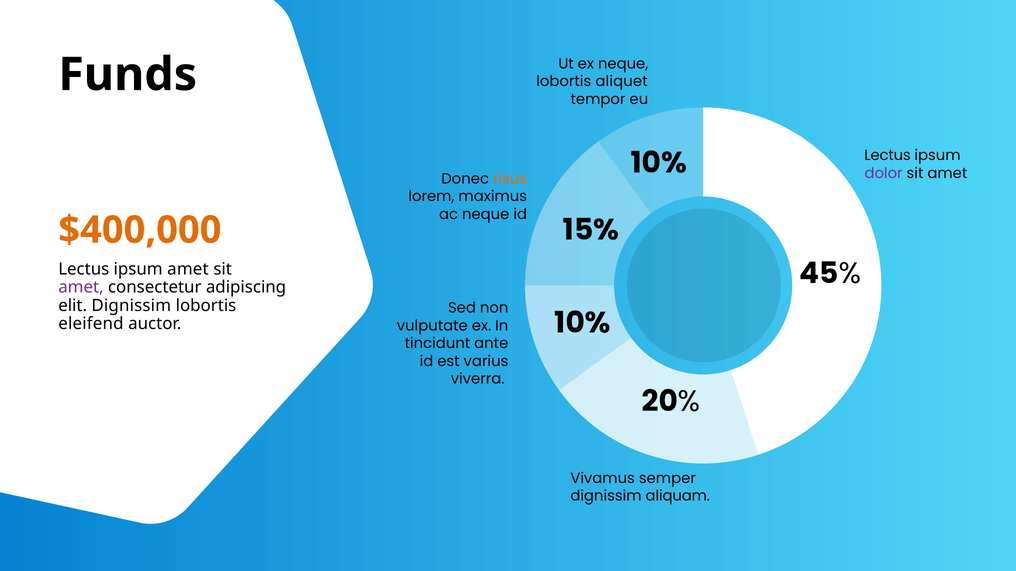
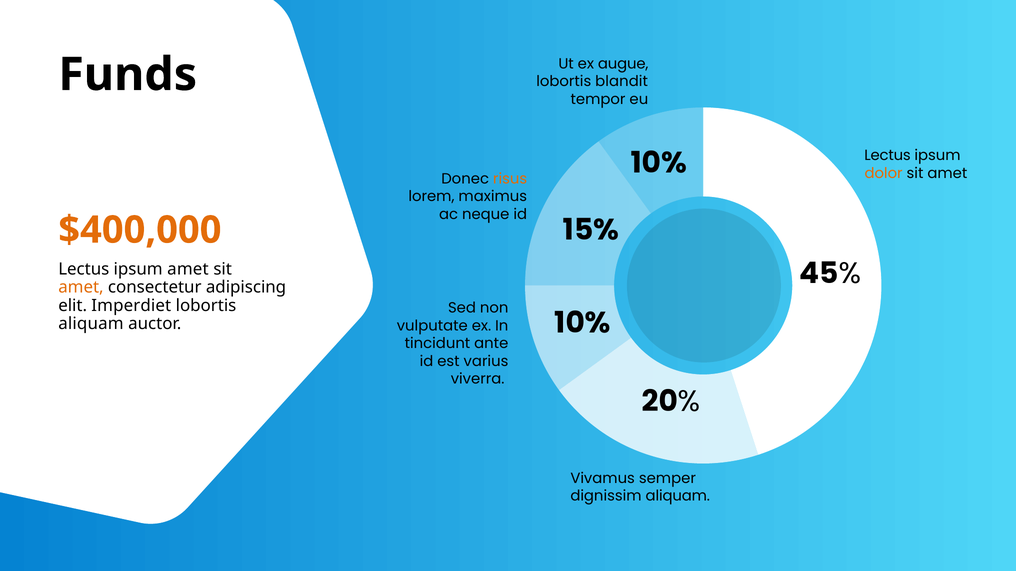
ex neque: neque -> augue
aliquet: aliquet -> blandit
dolor colour: purple -> orange
amet at (81, 287) colour: purple -> orange
elit Dignissim: Dignissim -> Imperdiet
eleifend at (91, 324): eleifend -> aliquam
